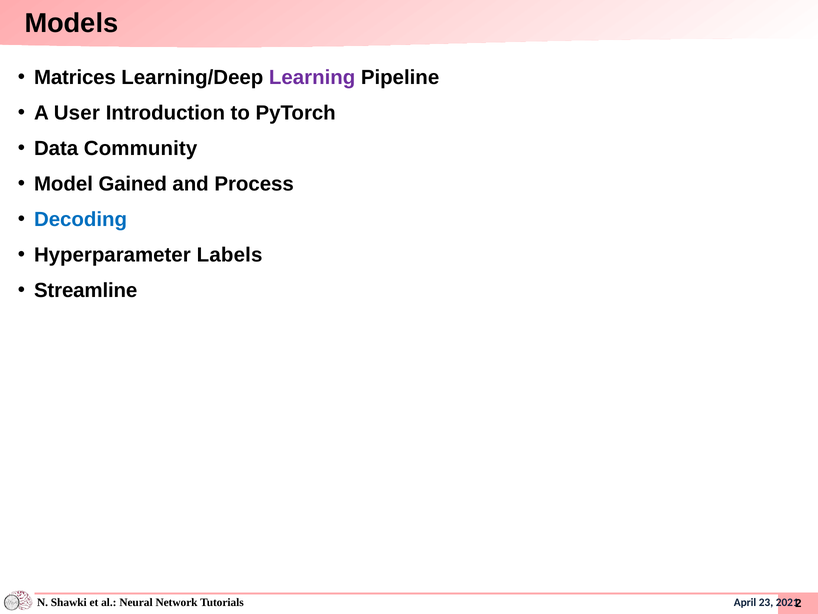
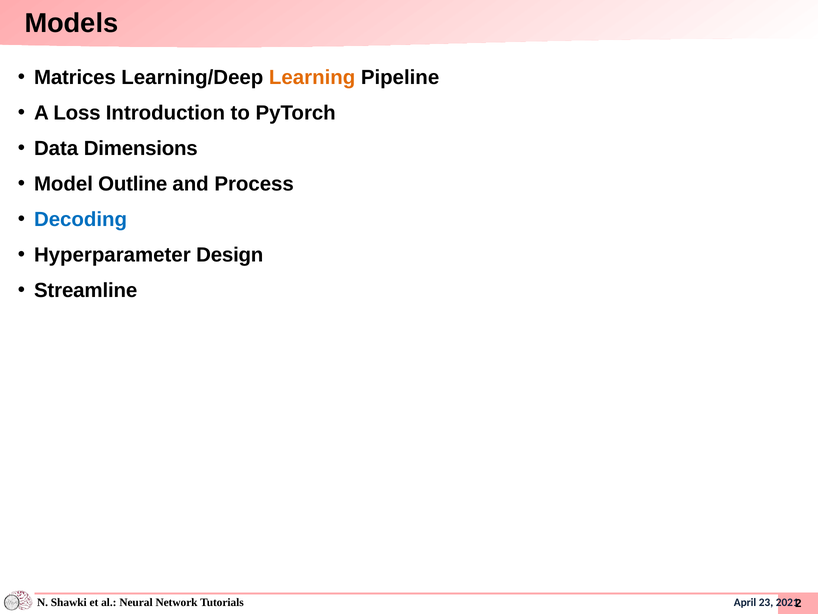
Learning colour: purple -> orange
User: User -> Loss
Community: Community -> Dimensions
Gained: Gained -> Outline
Labels: Labels -> Design
